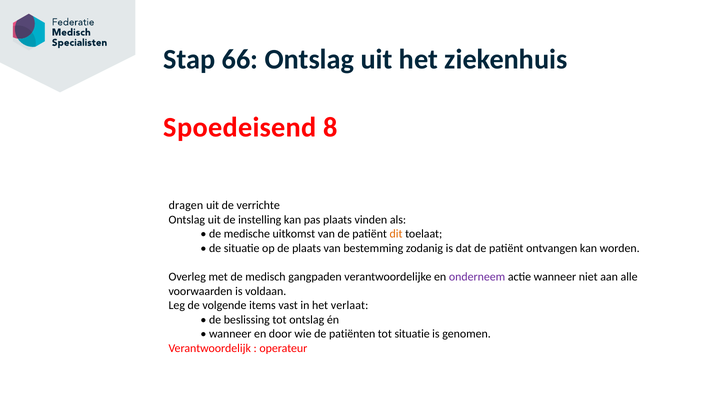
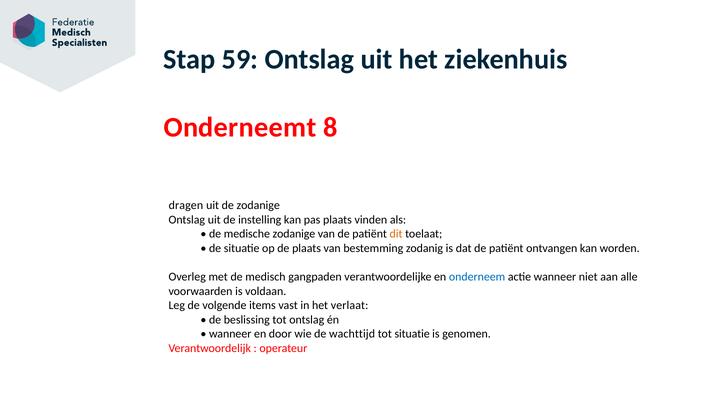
66: 66 -> 59
Spoedeisend: Spoedeisend -> Onderneemt
de verrichte: verrichte -> zodanige
medische uitkomst: uitkomst -> zodanige
onderneem colour: purple -> blue
patiënten: patiënten -> wachttijd
